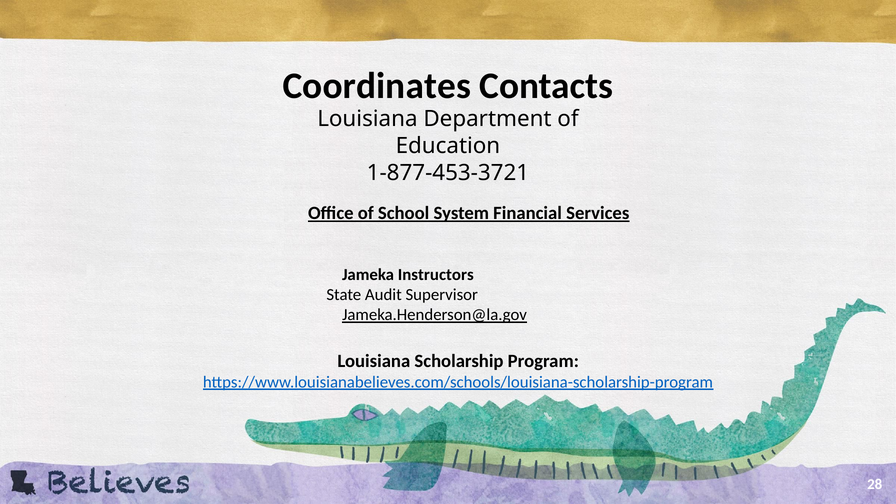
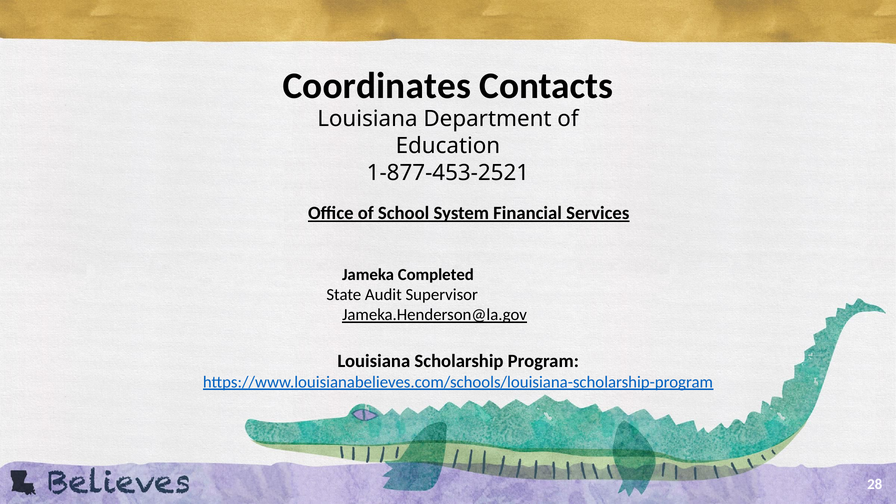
1-877-453-3721: 1-877-453-3721 -> 1-877-453-2521
Instructors: Instructors -> Completed
